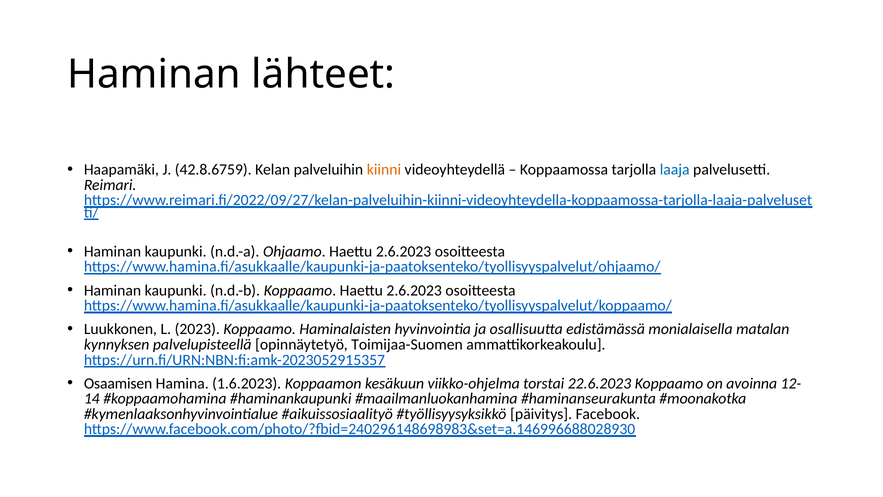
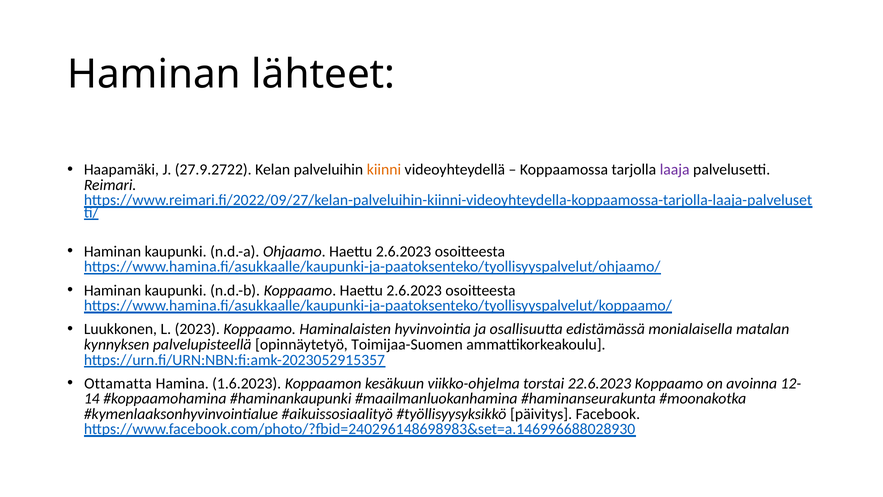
42.8.6759: 42.8.6759 -> 27.9.2722
laaja colour: blue -> purple
Osaamisen: Osaamisen -> Ottamatta
